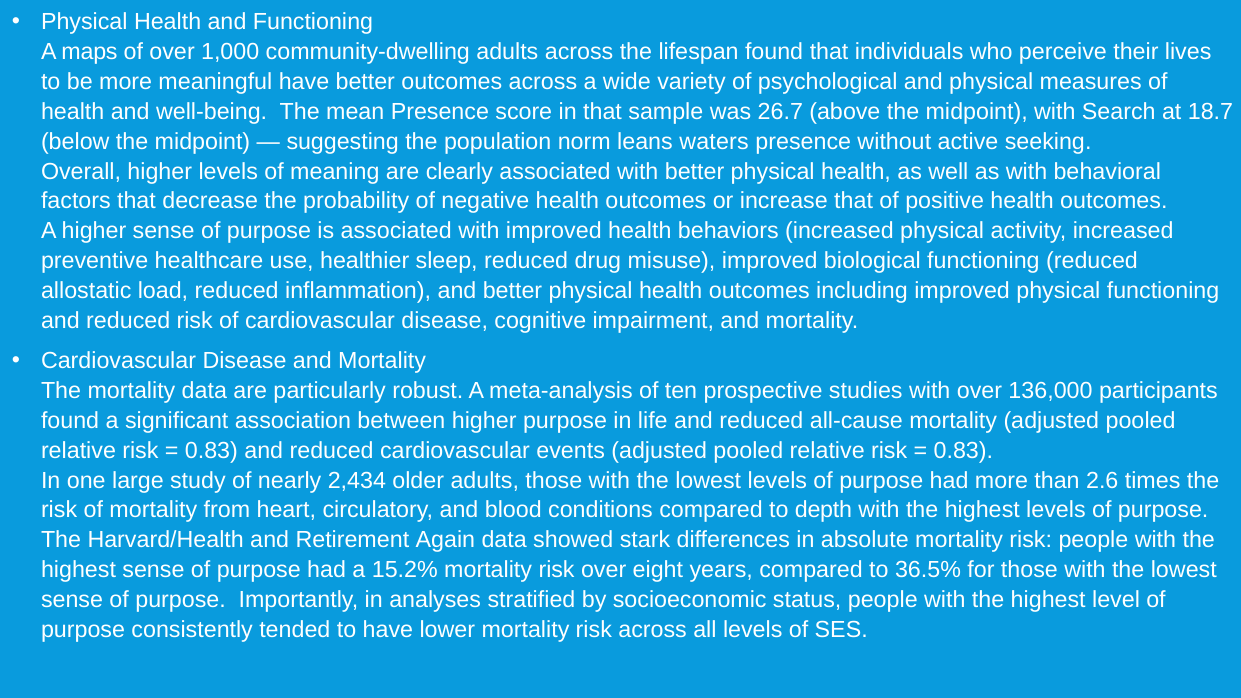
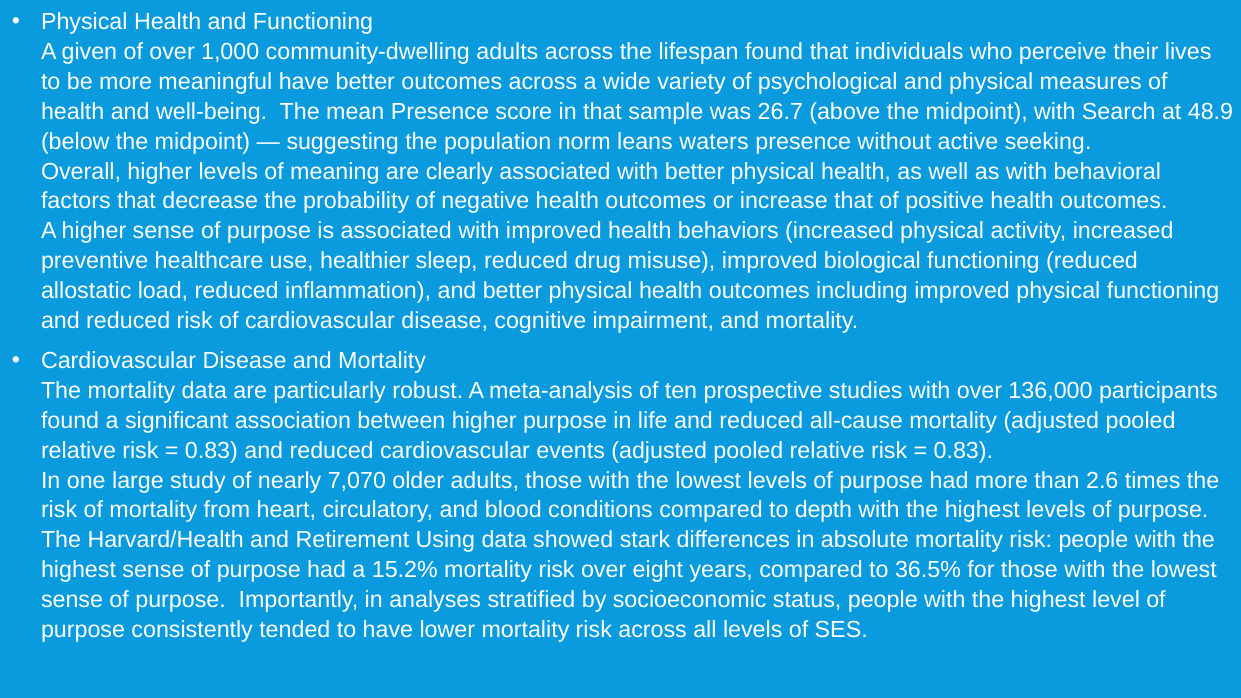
maps: maps -> given
18.7: 18.7 -> 48.9
2,434: 2,434 -> 7,070
Again: Again -> Using
